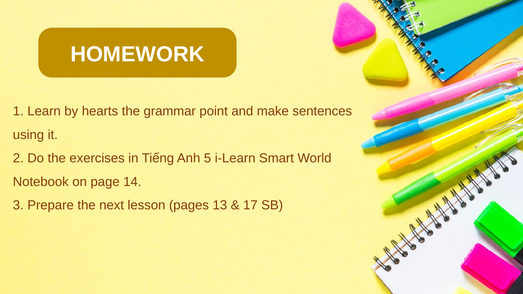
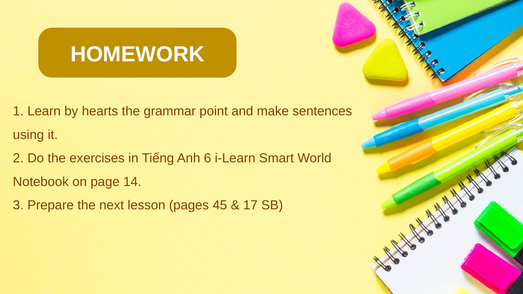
5: 5 -> 6
13: 13 -> 45
